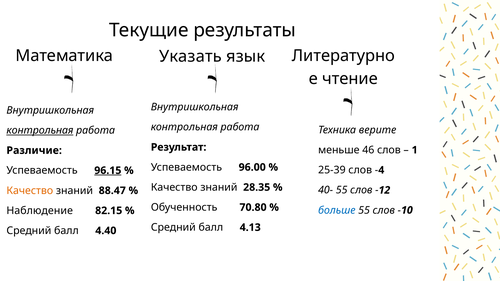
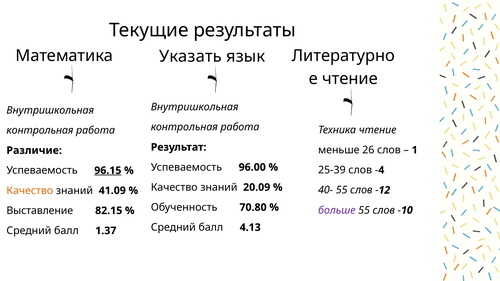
Техника верите: верите -> чтение
контрольная at (40, 130) underline: present -> none
46: 46 -> 26
28.35: 28.35 -> 20.09
88.47: 88.47 -> 41.09
больше colour: blue -> purple
Наблюдение: Наблюдение -> Выставление
4.40: 4.40 -> 1.37
